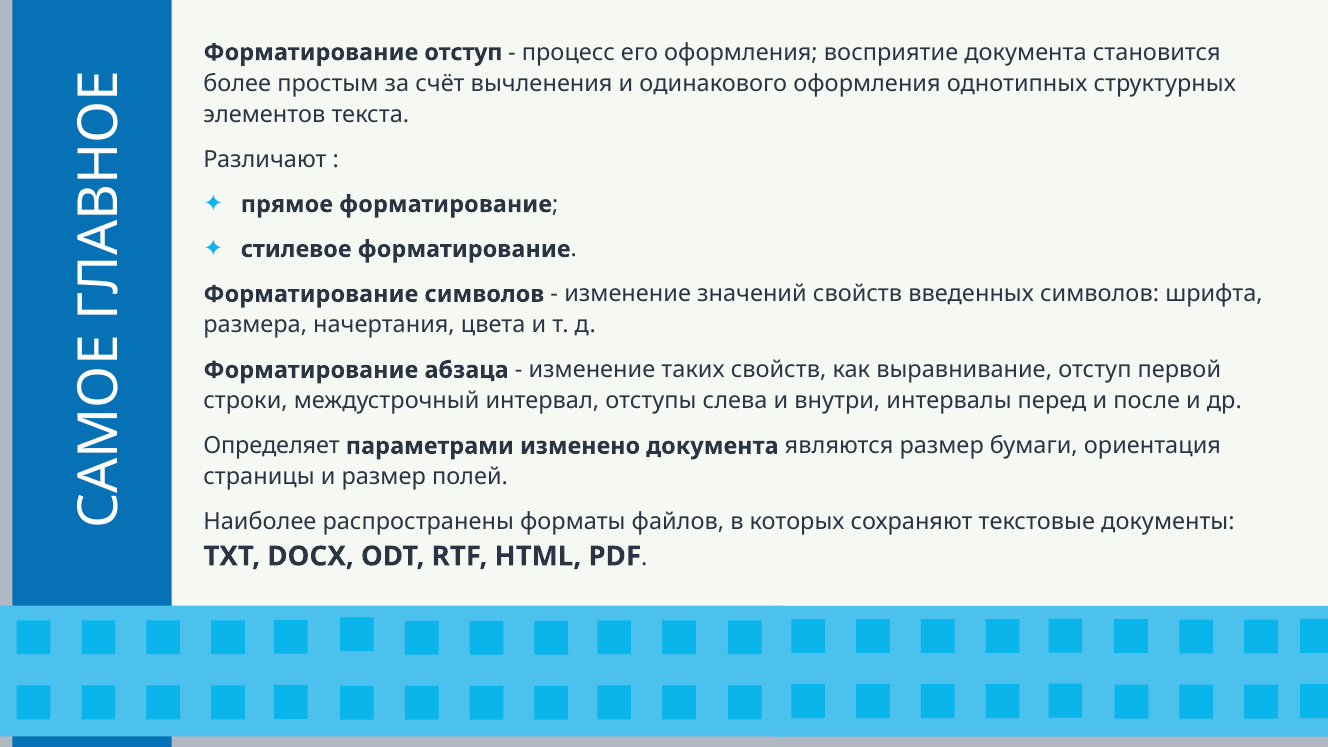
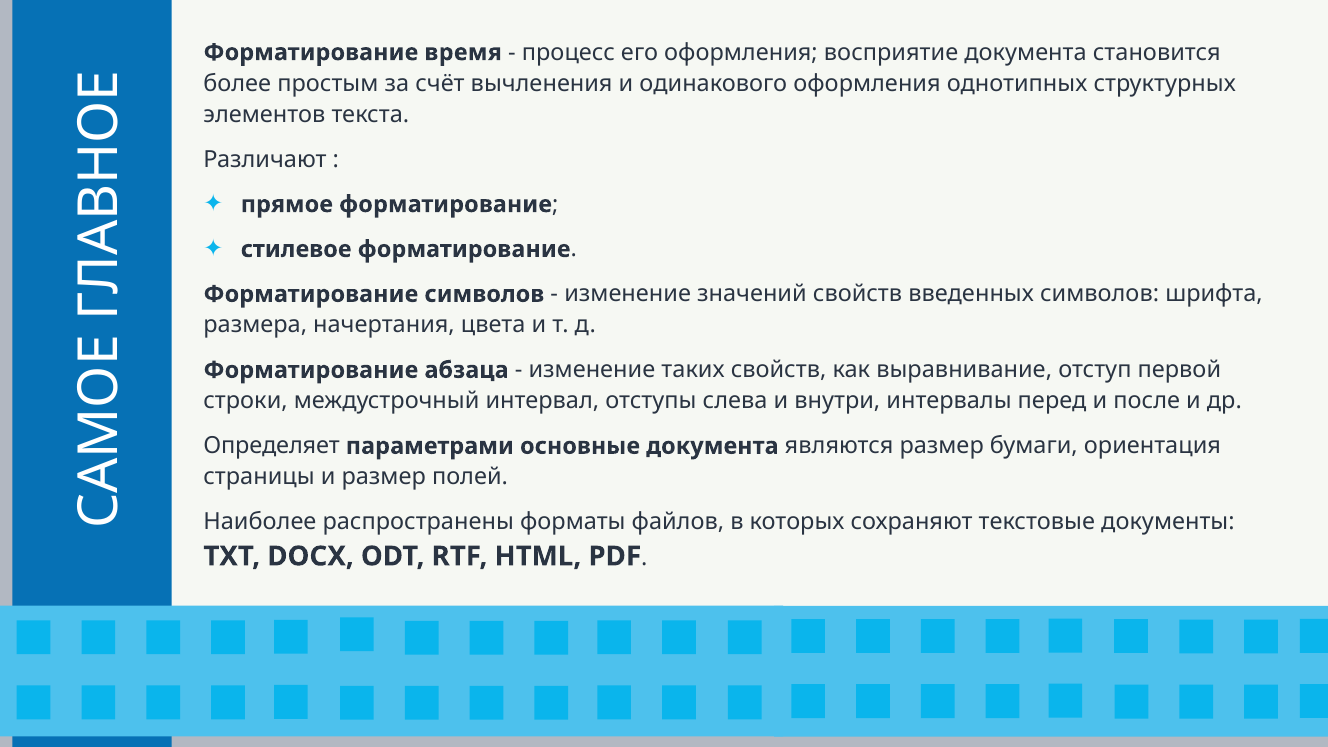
Форматирование отступ: отступ -> время
изменено: изменено -> основные
